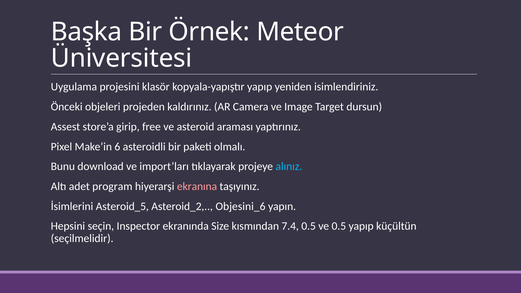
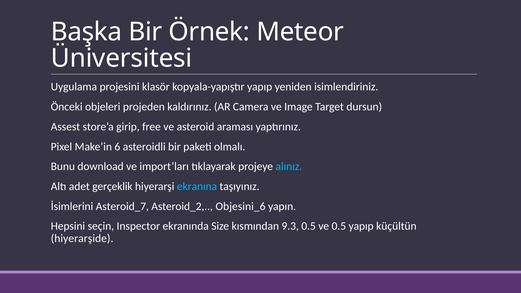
program: program -> gerçeklik
ekranına colour: pink -> light blue
Asteroid_5: Asteroid_5 -> Asteroid_7
7.4: 7.4 -> 9.3
seçilmelidir: seçilmelidir -> hiyerarşide
